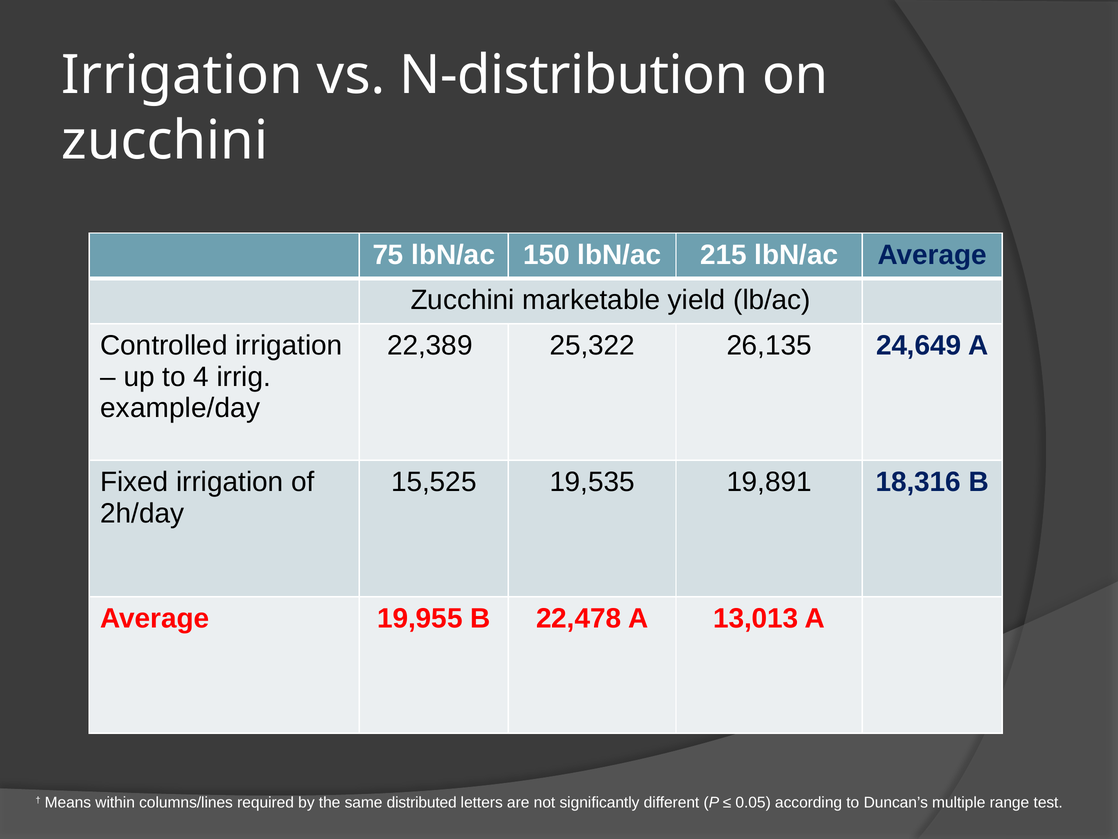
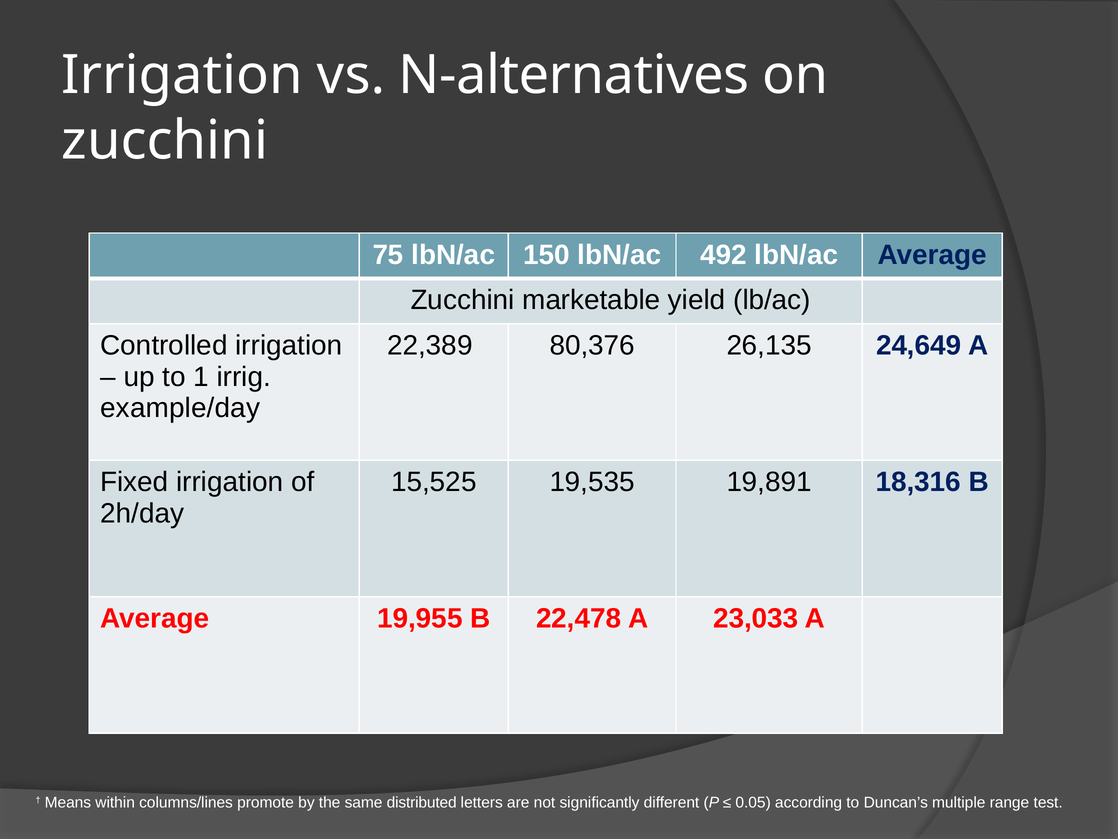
N-distribution: N-distribution -> N-alternatives
215: 215 -> 492
25,322: 25,322 -> 80,376
4: 4 -> 1
13,013: 13,013 -> 23,033
required: required -> promote
